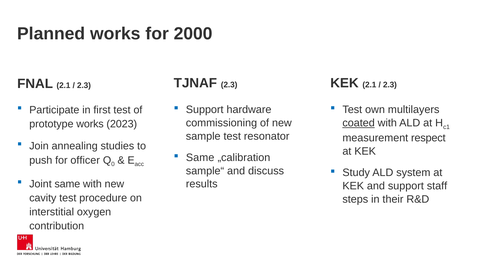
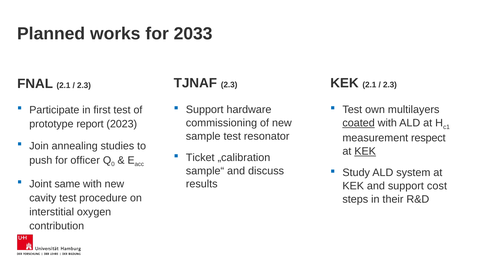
2000: 2000 -> 2033
prototype works: works -> report
KEK at (365, 151) underline: none -> present
Same at (200, 157): Same -> Ticket
staff: staff -> cost
